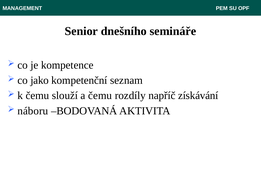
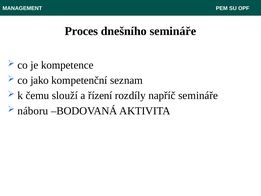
Senior: Senior -> Proces
a čemu: čemu -> řízení
napříč získávání: získávání -> semináře
